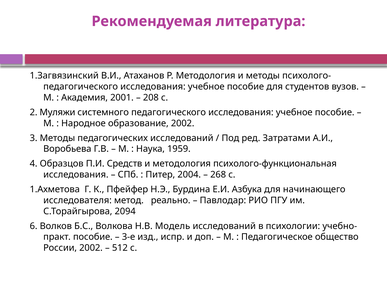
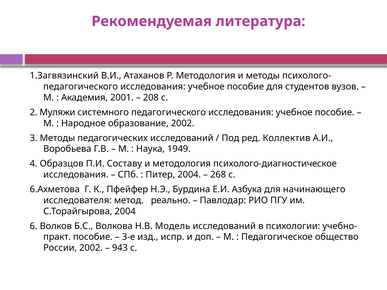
Затратами: Затратами -> Коллектив
1959: 1959 -> 1949
Средств: Средств -> Составу
психолого-функциональная: психолого-функциональная -> психолого-диагностическое
1.Ахметова: 1.Ахметова -> 6.Ахметова
С.Торайгырова 2094: 2094 -> 2004
512: 512 -> 943
